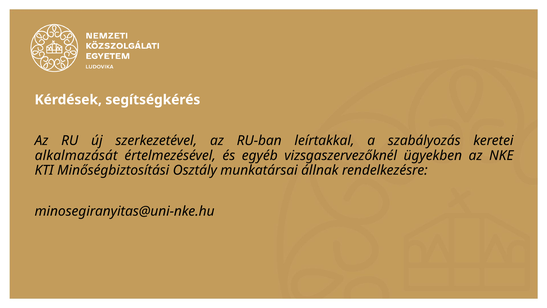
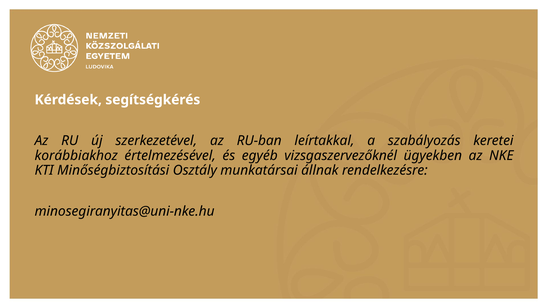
alkalmazását: alkalmazását -> korábbiakhoz
